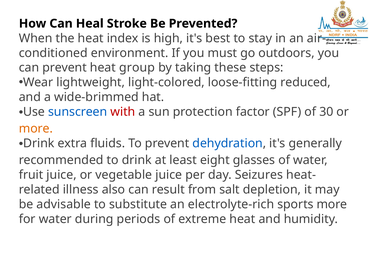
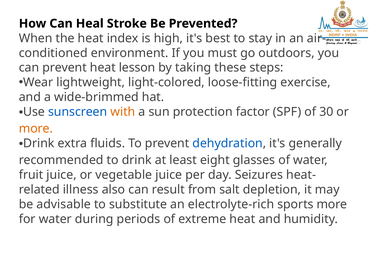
group: group -> lesson
reduced: reduced -> exercise
with colour: red -> orange
